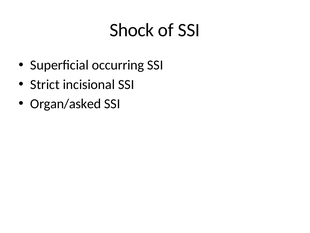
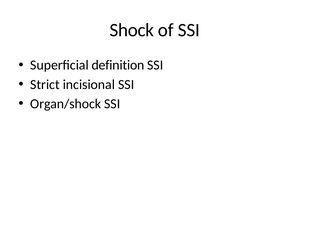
occurring: occurring -> definition
Organ/asked: Organ/asked -> Organ/shock
